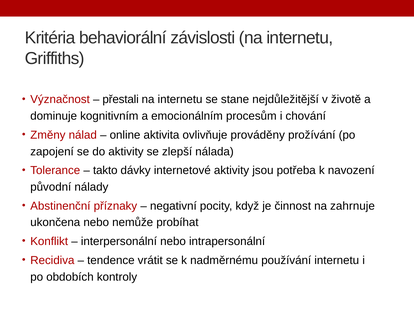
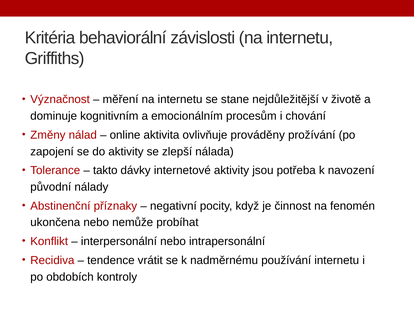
přestali: přestali -> měření
zahrnuje: zahrnuje -> fenomén
